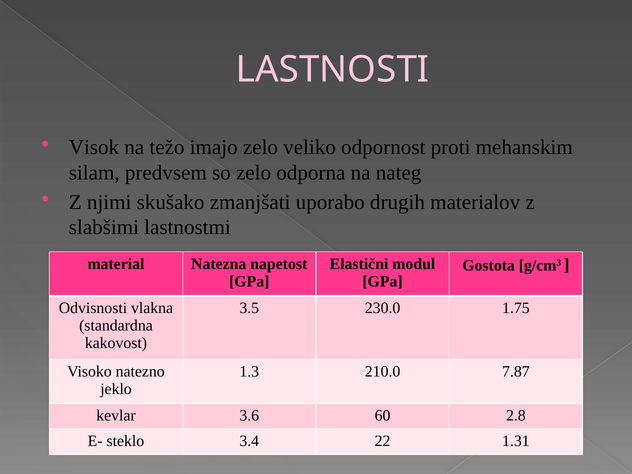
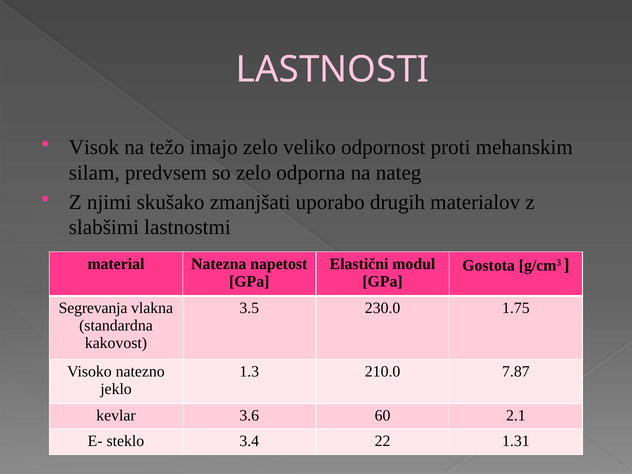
Odvisnosti: Odvisnosti -> Segrevanja
2.8: 2.8 -> 2.1
